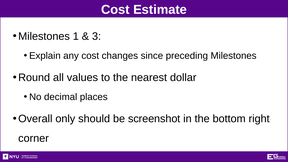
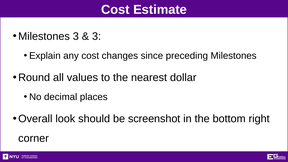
Milestones 1: 1 -> 3
only: only -> look
